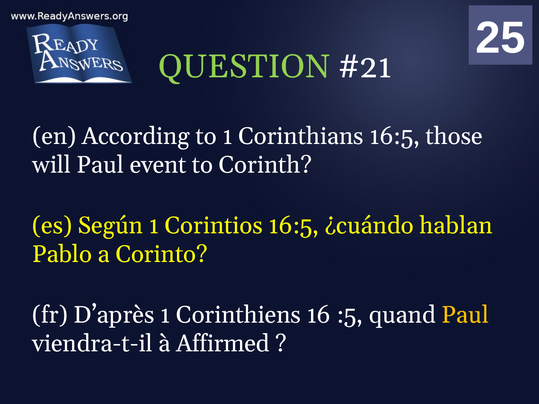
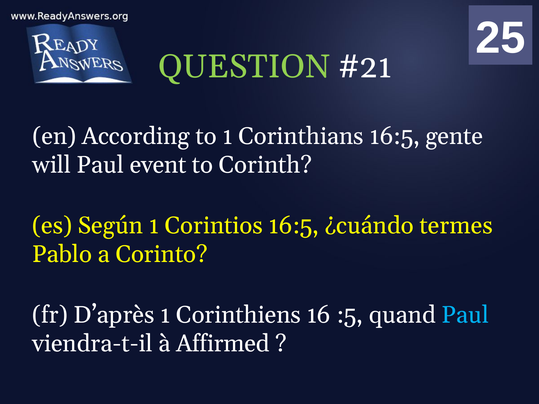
those: those -> gente
hablan: hablan -> termes
Paul at (465, 315) colour: yellow -> light blue
